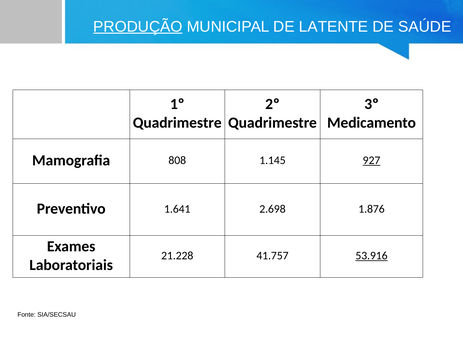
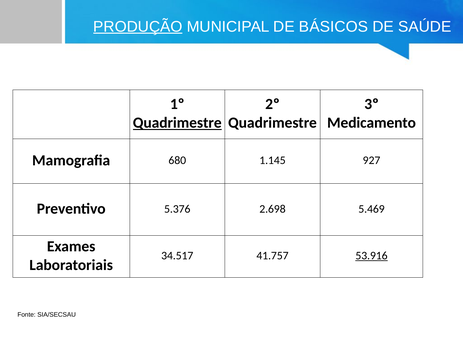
LATENTE: LATENTE -> BÁSICOS
Quadrimestre at (177, 123) underline: none -> present
808: 808 -> 680
927 underline: present -> none
1.641: 1.641 -> 5.376
1.876: 1.876 -> 5.469
21.228: 21.228 -> 34.517
